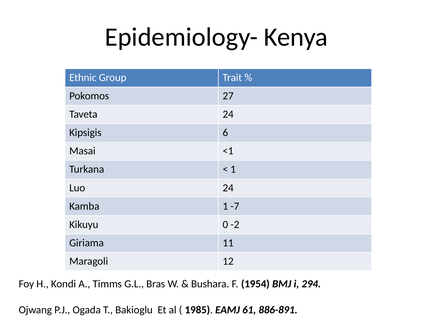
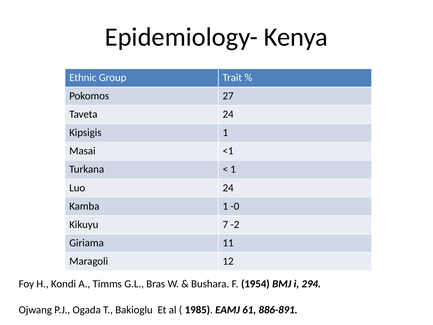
Kipsigis 6: 6 -> 1
-7: -7 -> -0
0: 0 -> 7
